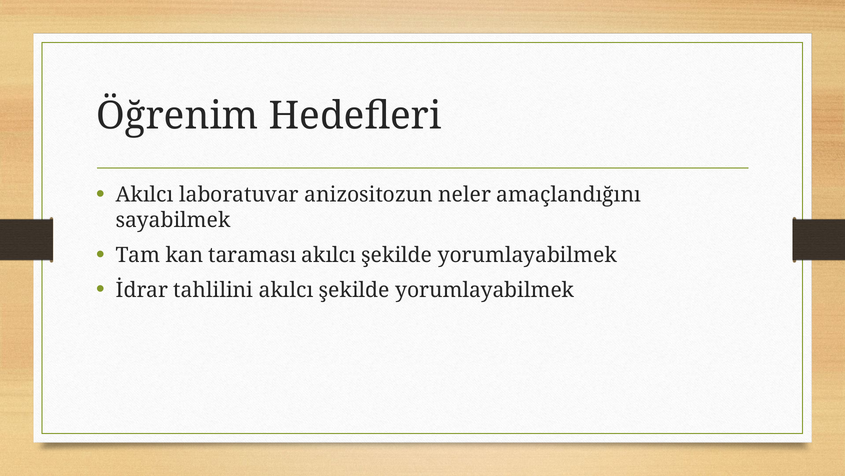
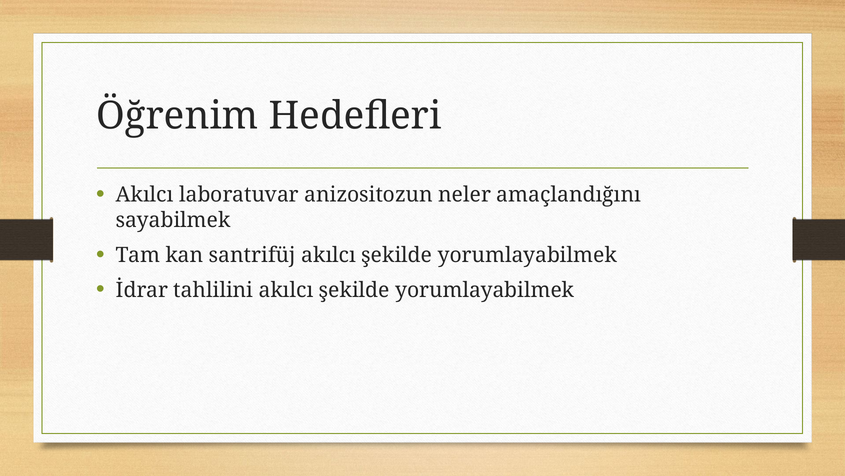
taraması: taraması -> santrifüj
